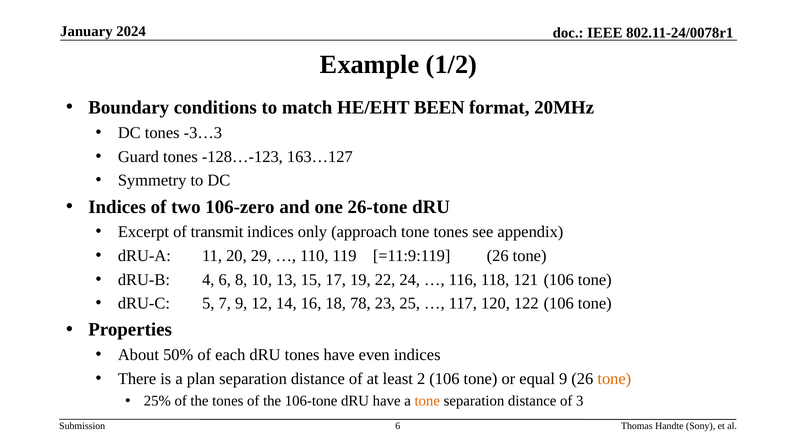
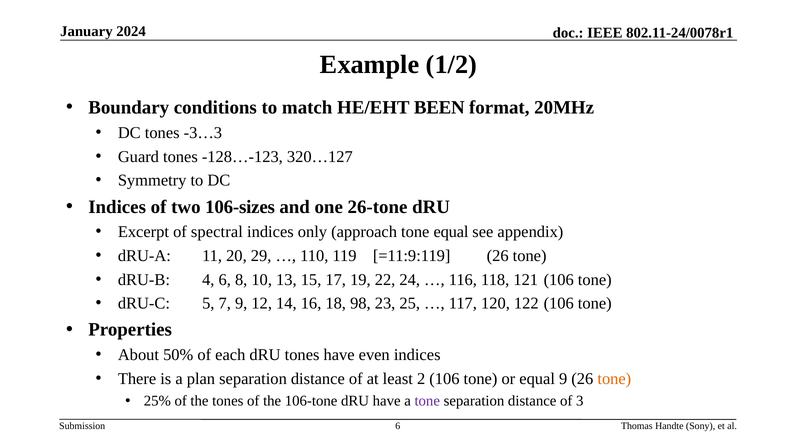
163…127: 163…127 -> 320…127
106-zero: 106-zero -> 106-sizes
transmit: transmit -> spectral
tone tones: tones -> equal
78: 78 -> 98
tone at (427, 401) colour: orange -> purple
